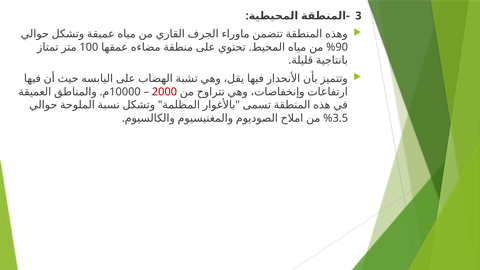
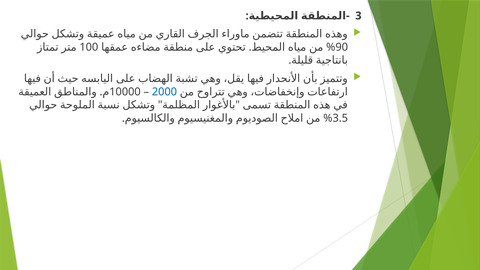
2000 colour: red -> blue
